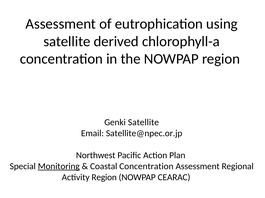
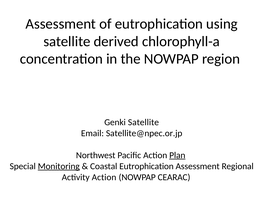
Plan underline: none -> present
Coastal Concentration: Concentration -> Eutrophication
Activity Region: Region -> Action
